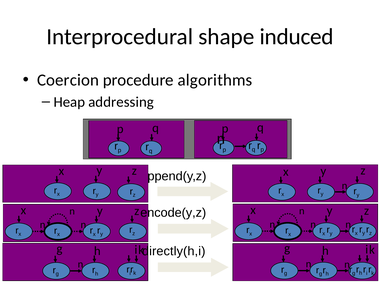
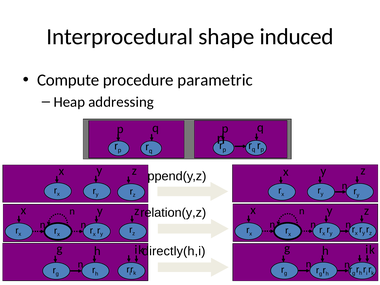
Coercion: Coercion -> Compute
algorithms: algorithms -> parametric
encode(y,z: encode(y,z -> relation(y,z
